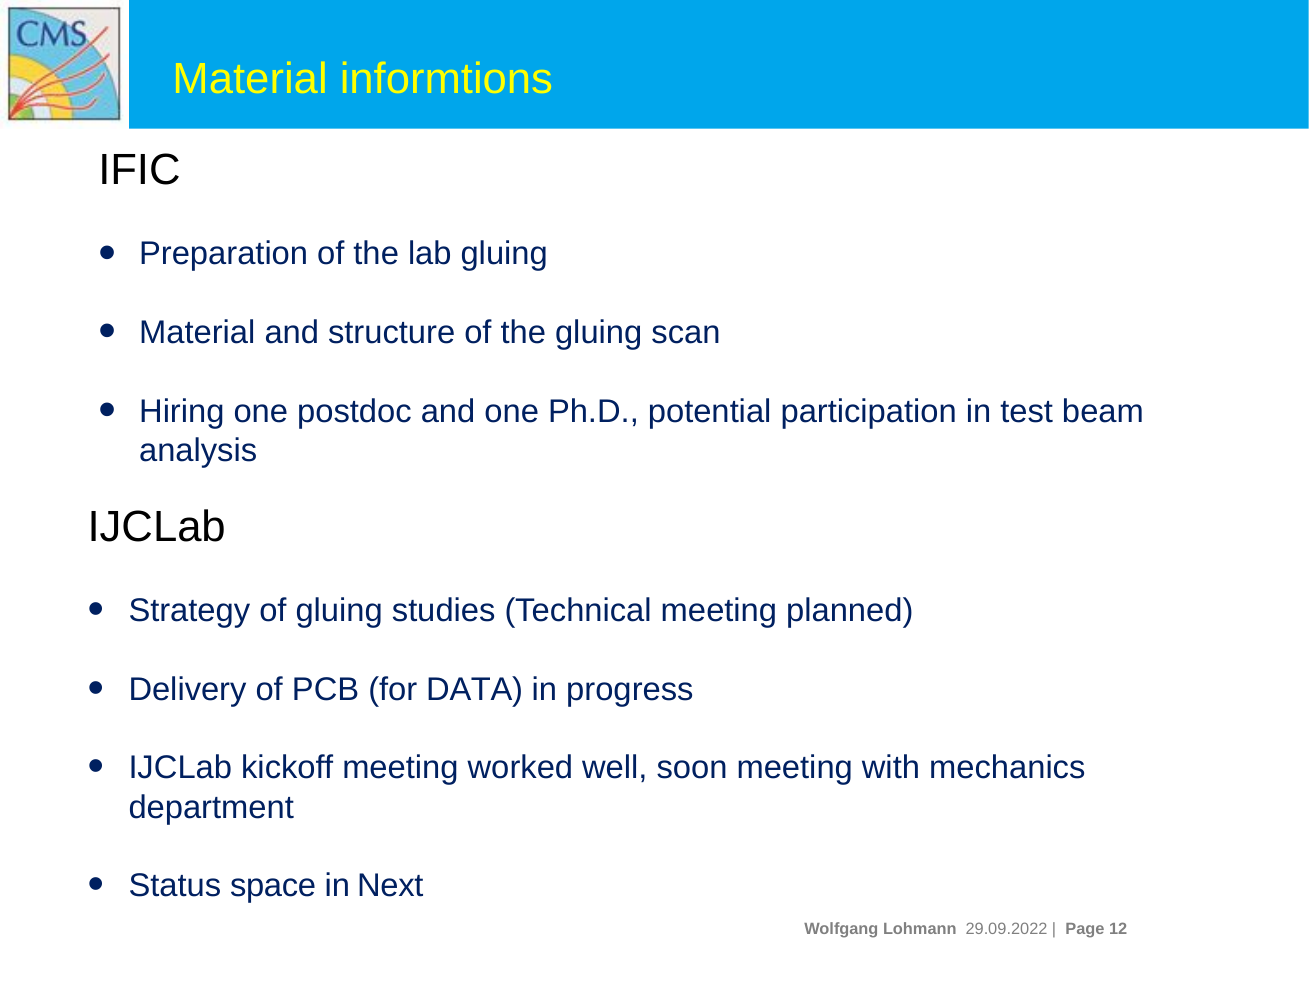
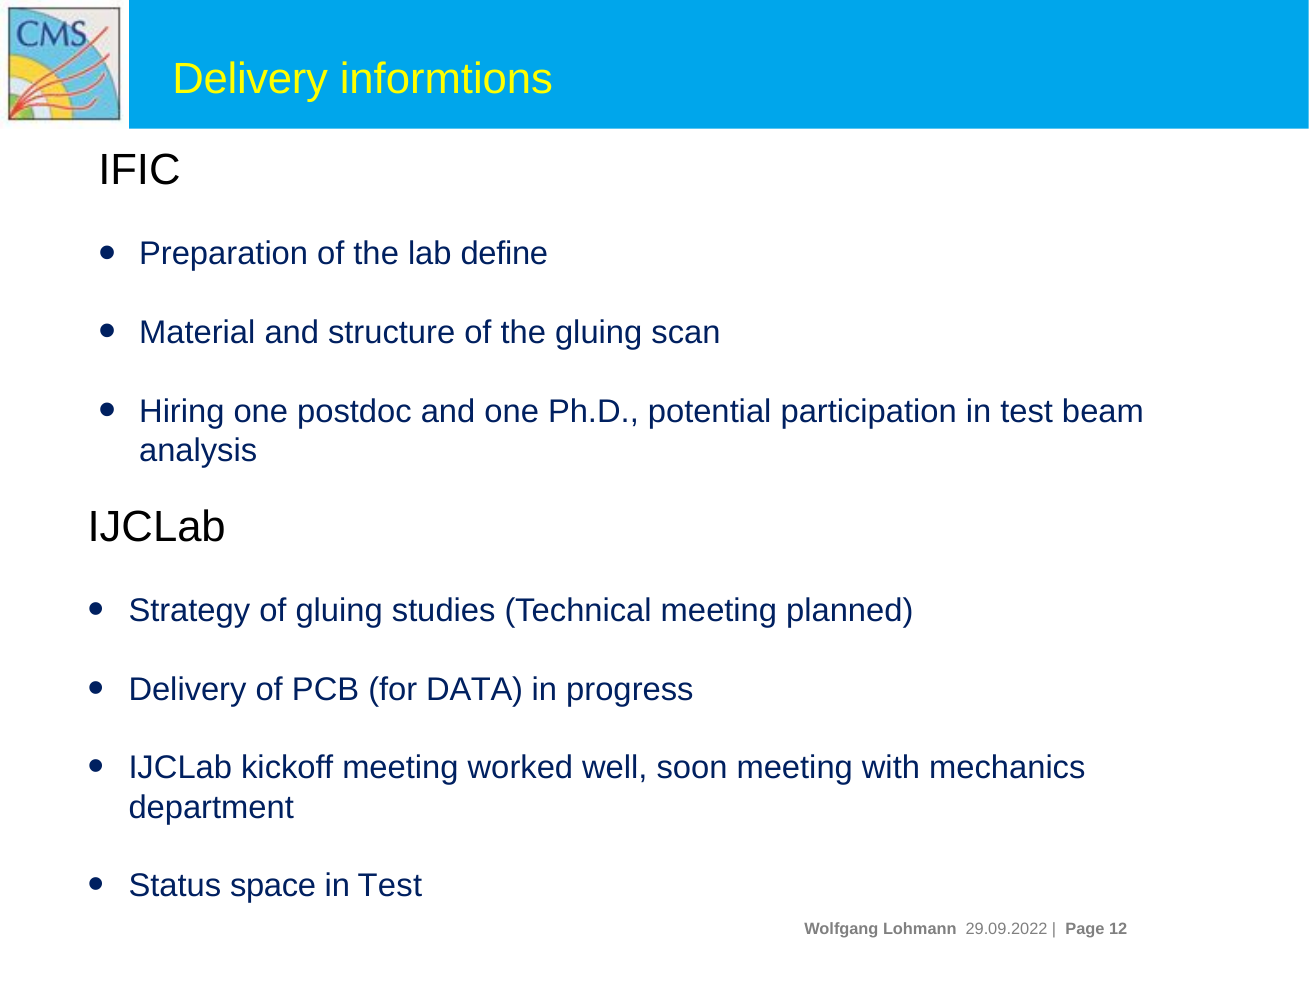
Material at (250, 79): Material -> Delivery
lab gluing: gluing -> define
Next at (390, 886): Next -> Test
